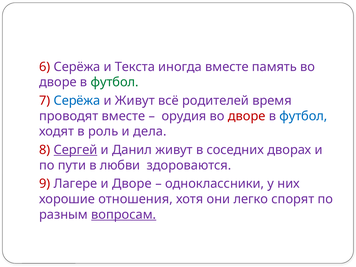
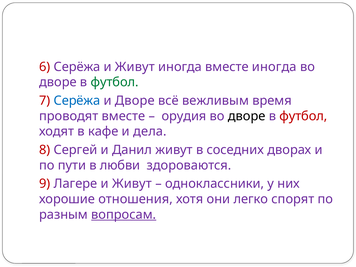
Серёжа и Текста: Текста -> Живут
вместе память: память -> иногда
и Живут: Живут -> Дворе
родителей: родителей -> вежливым
дворе at (247, 116) colour: red -> black
футбол at (303, 116) colour: blue -> red
роль: роль -> кафе
Сергей underline: present -> none
Дворе at (132, 184): Дворе -> Живут
